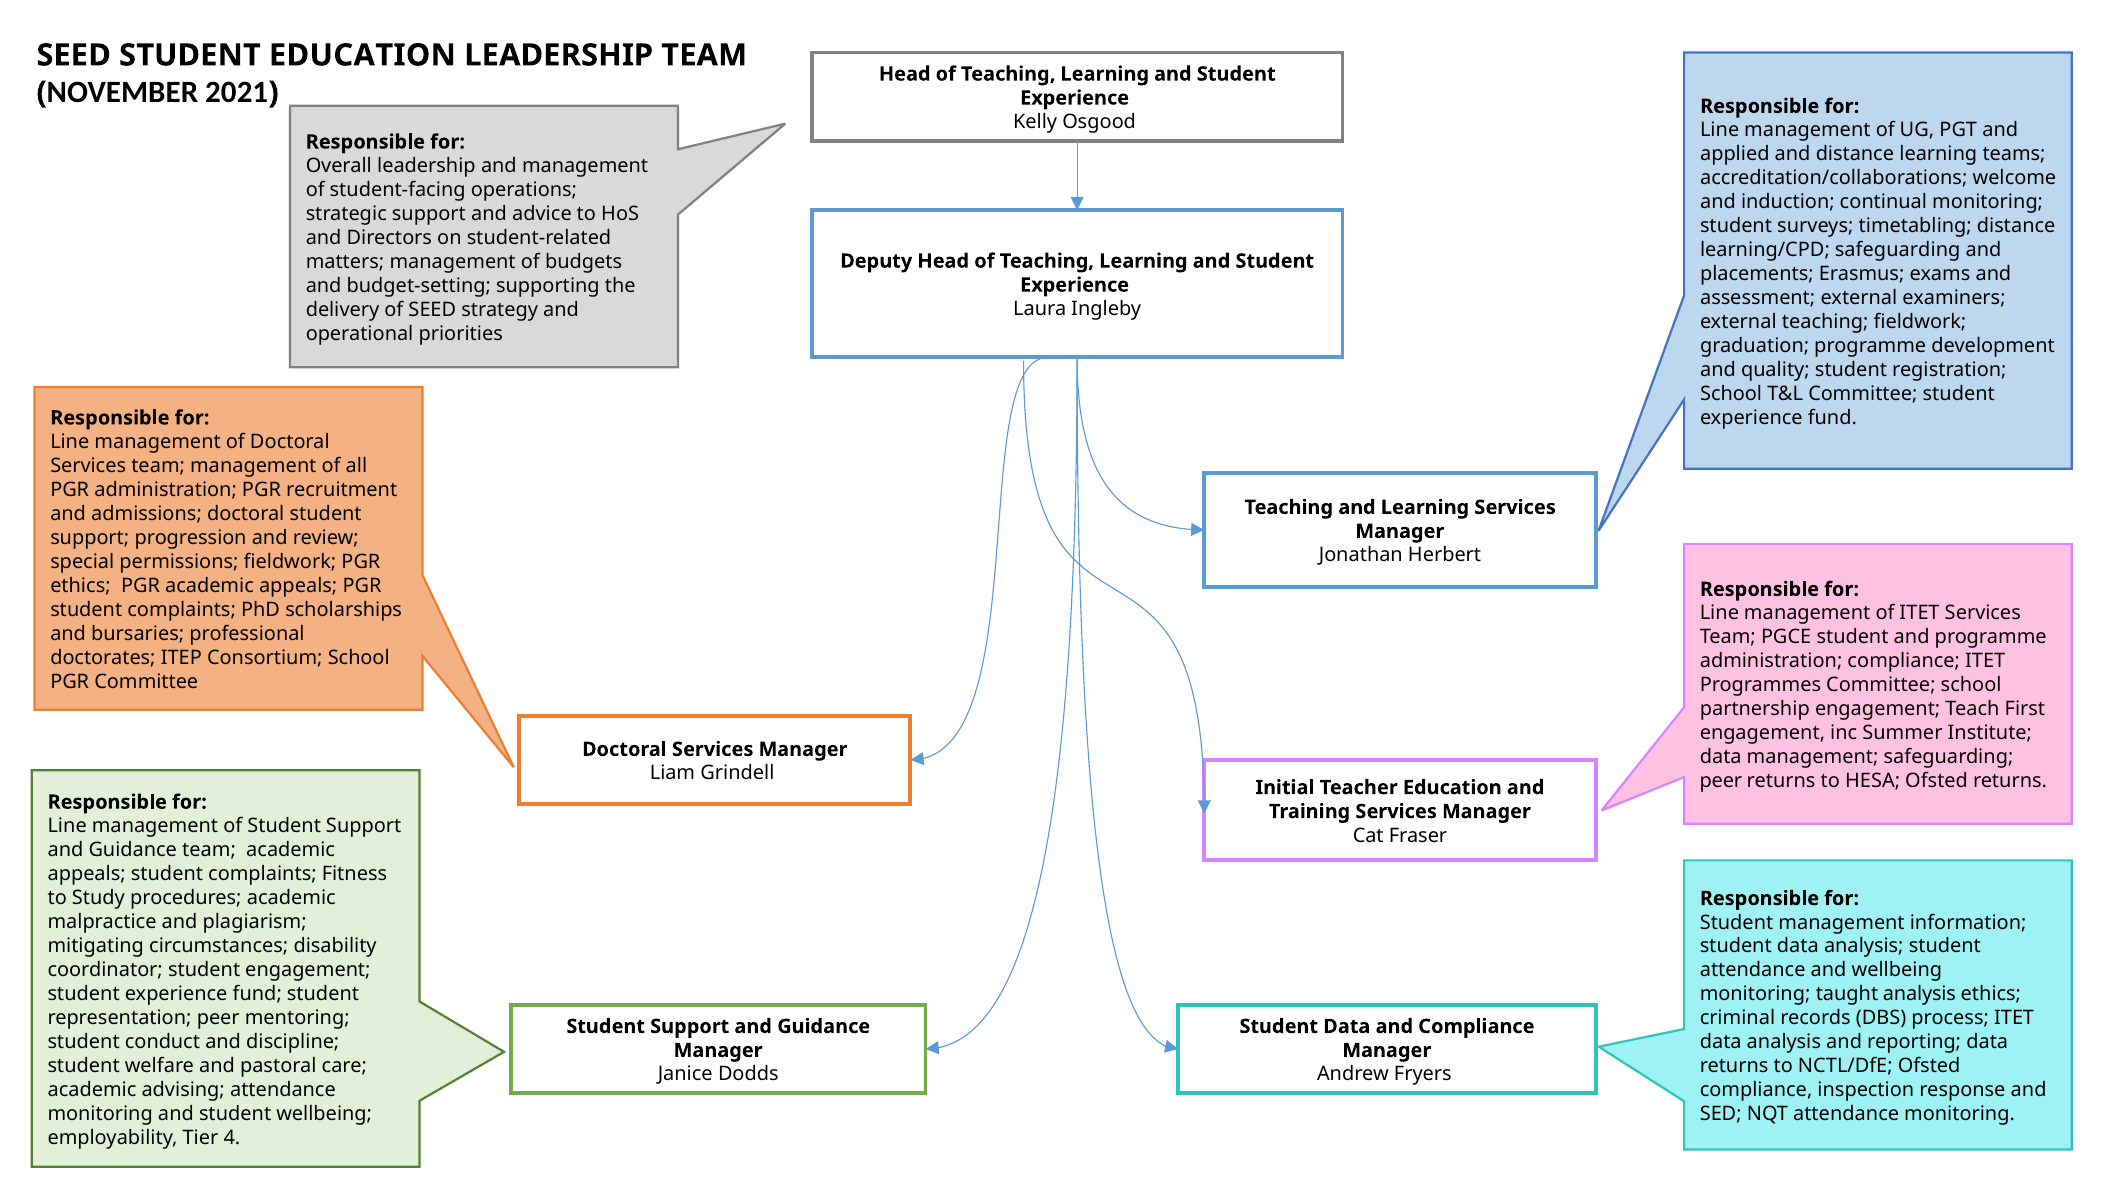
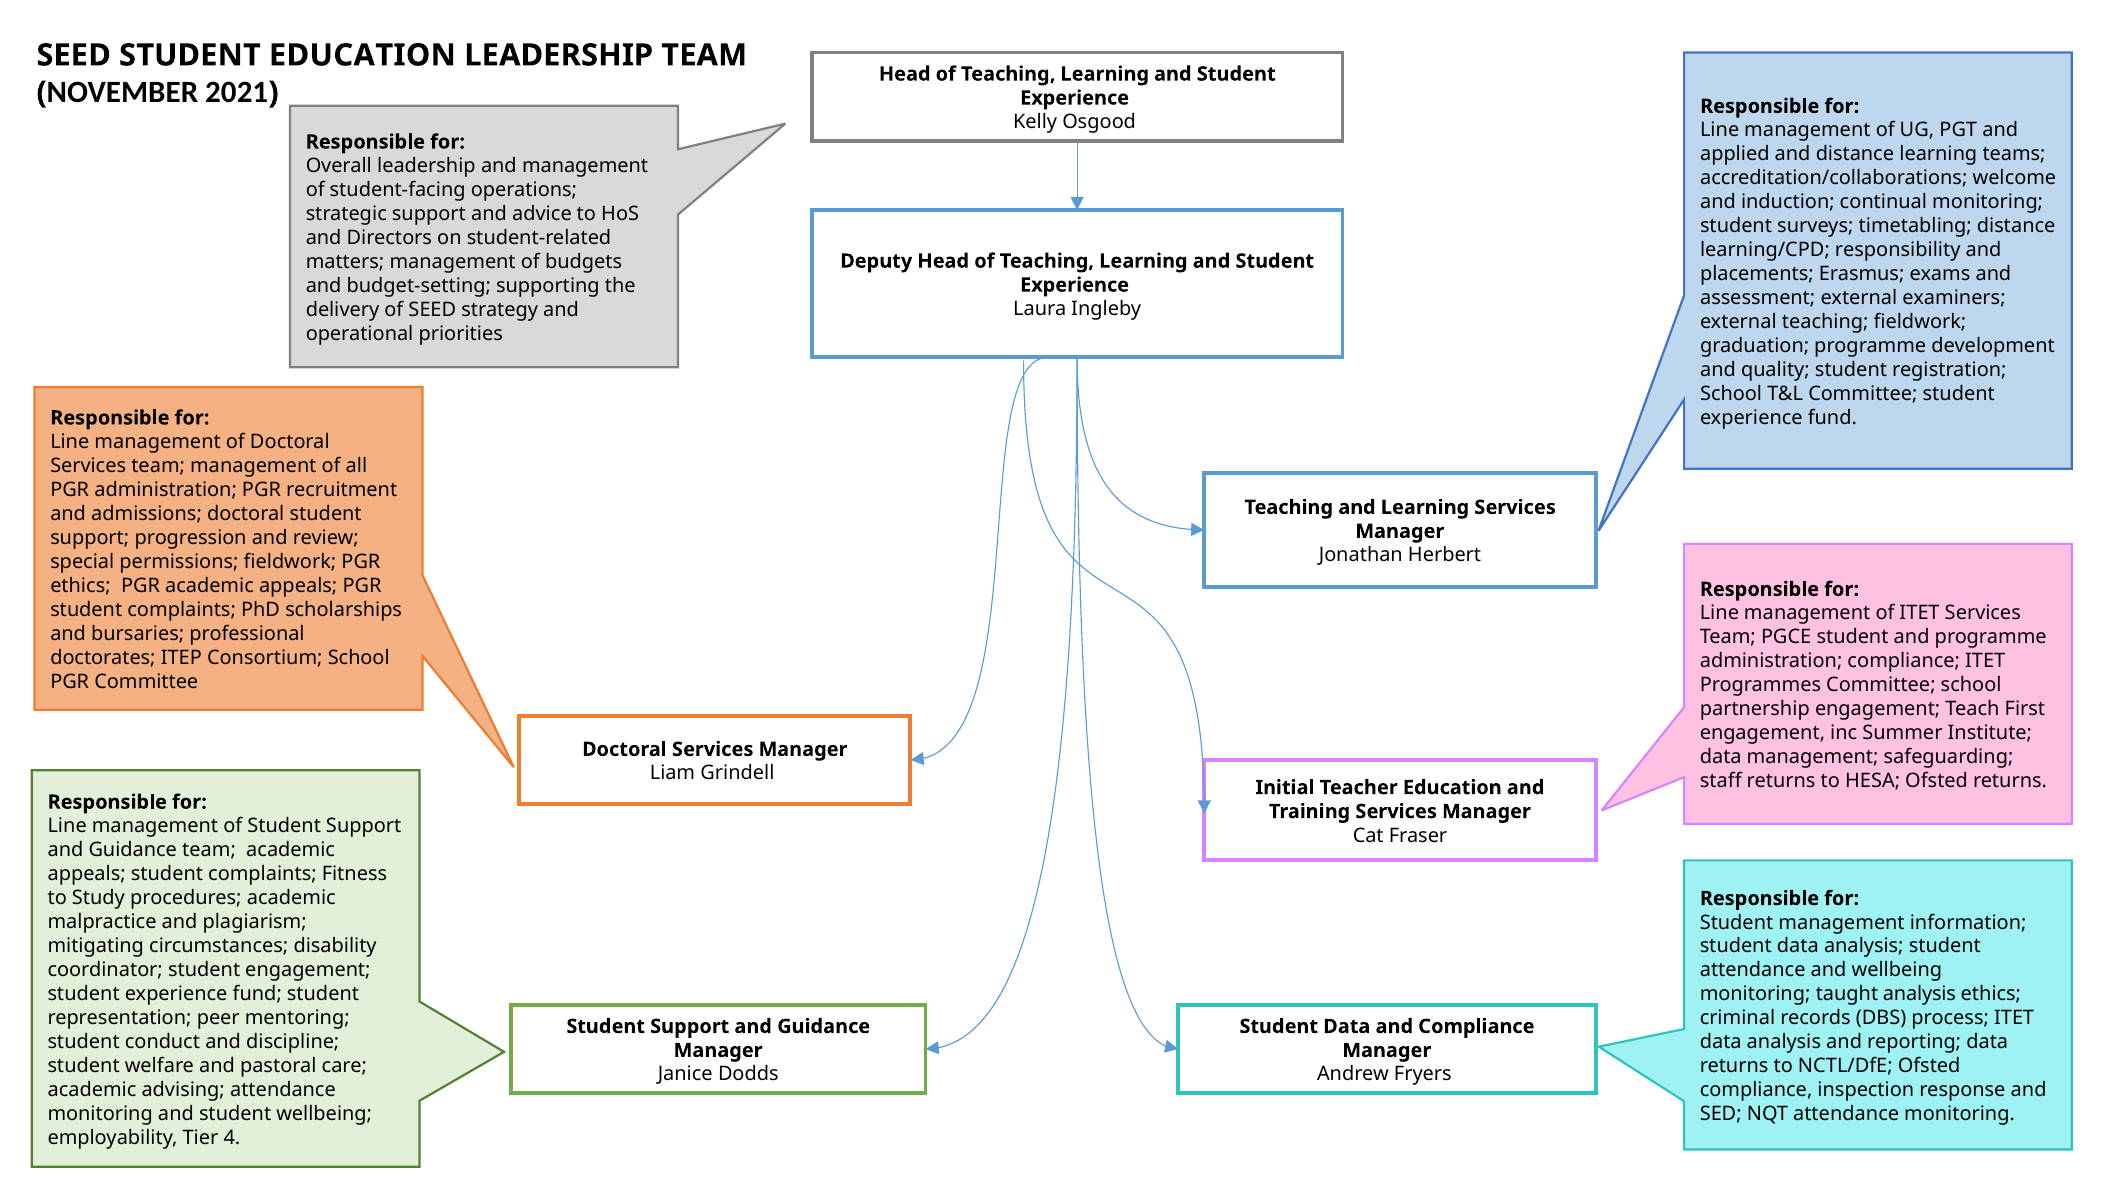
learning/CPD safeguarding: safeguarding -> responsibility
peer at (1721, 781): peer -> staff
